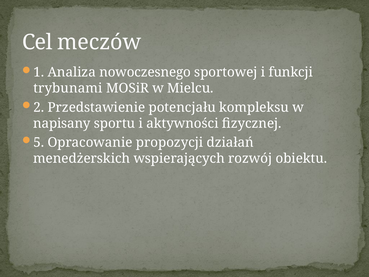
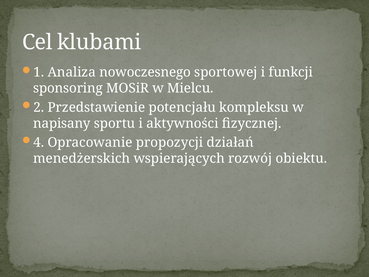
meczów: meczów -> klubami
trybunami: trybunami -> sponsoring
5: 5 -> 4
